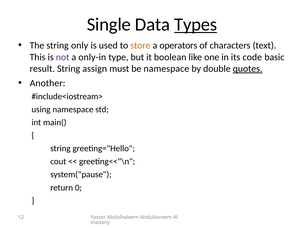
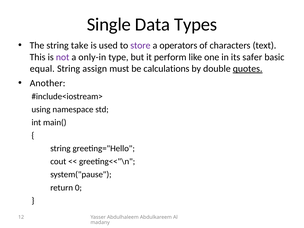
Types underline: present -> none
only: only -> take
store colour: orange -> purple
boolean: boolean -> perform
code: code -> safer
result: result -> equal
be namespace: namespace -> calculations
